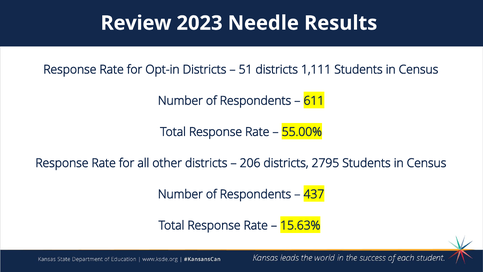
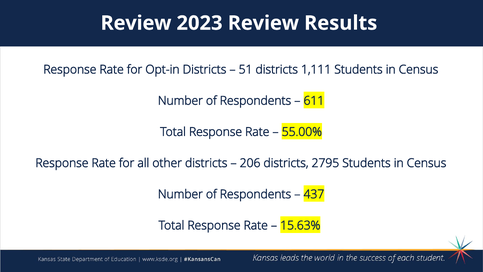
2023 Needle: Needle -> Review
